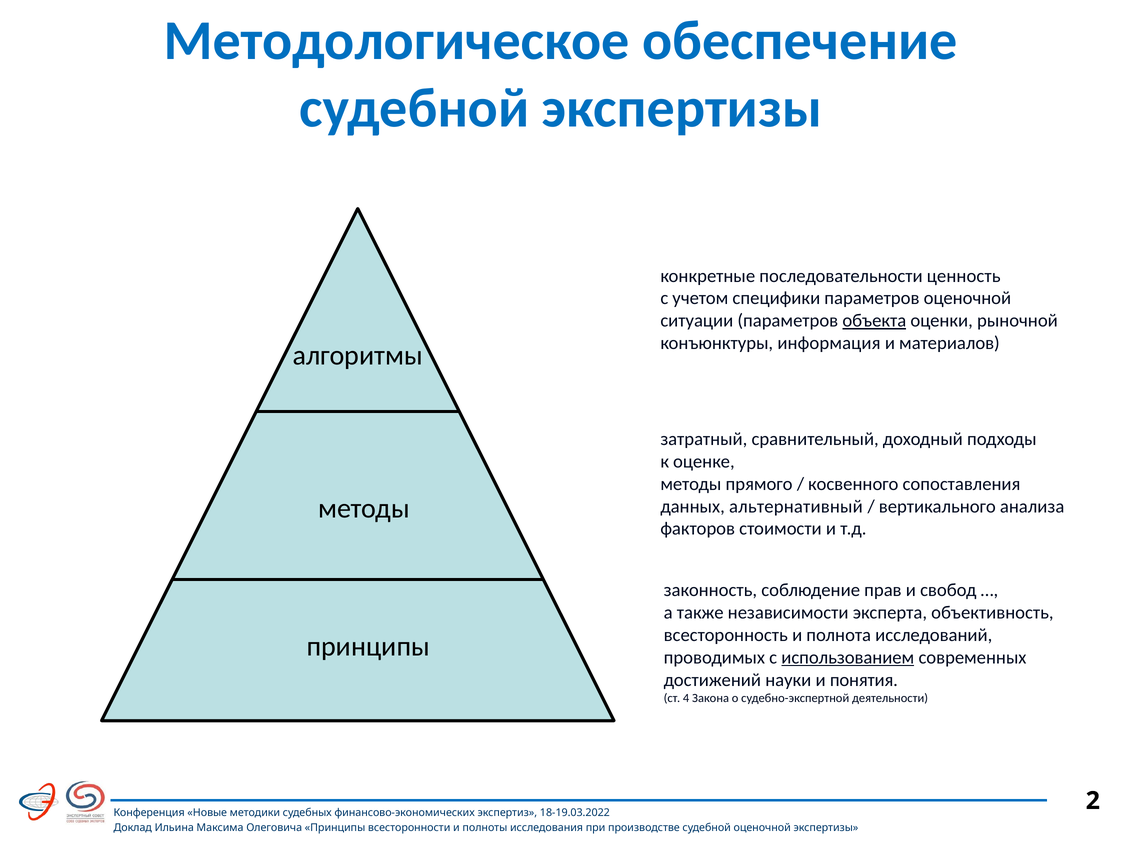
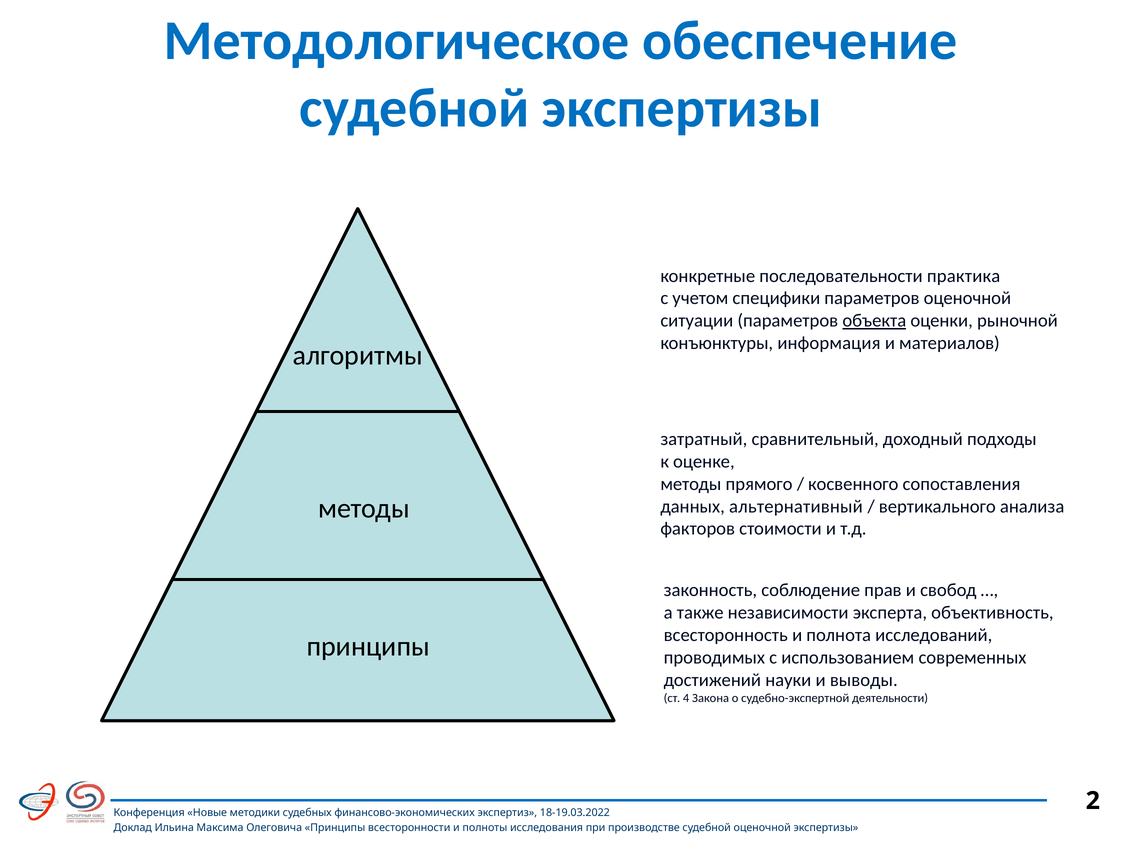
ценность: ценность -> практика
использованием underline: present -> none
понятия: понятия -> выводы
